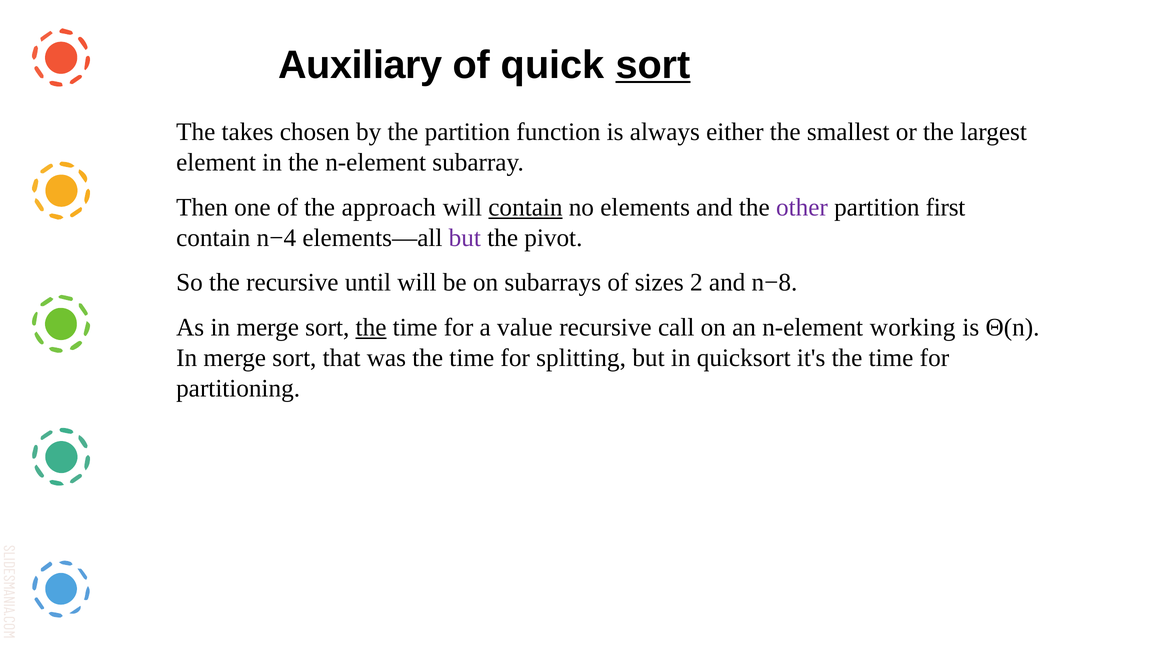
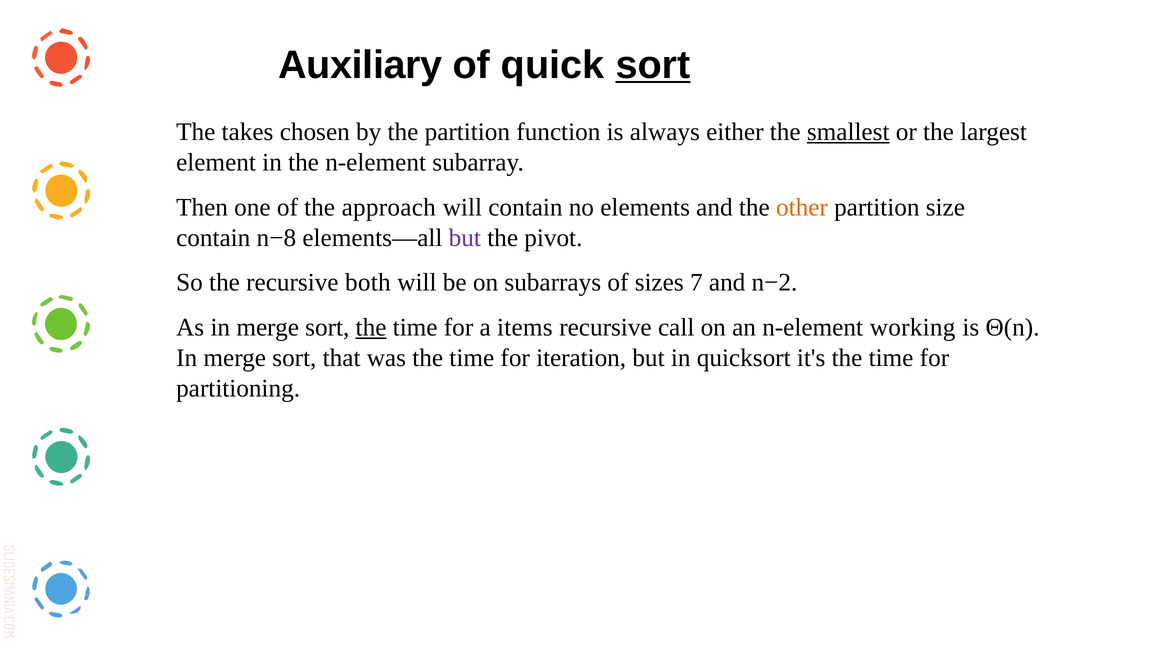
smallest underline: none -> present
contain at (525, 207) underline: present -> none
other colour: purple -> orange
first: first -> size
n−4: n−4 -> n−8
until: until -> both
2: 2 -> 7
n−8: n−8 -> n−2
value: value -> items
splitting: splitting -> iteration
